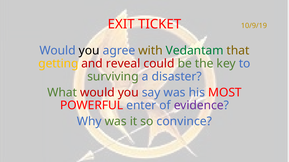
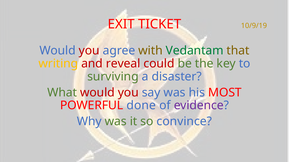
you at (89, 51) colour: black -> red
getting: getting -> writing
enter: enter -> done
